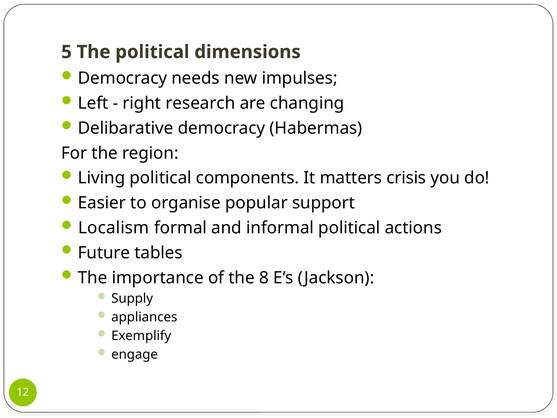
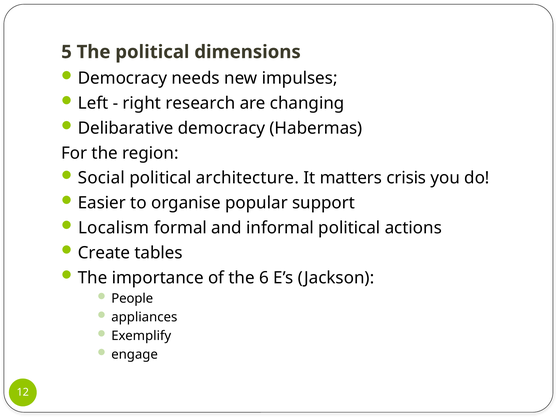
Living: Living -> Social
components: components -> architecture
Future: Future -> Create
8: 8 -> 6
Supply: Supply -> People
